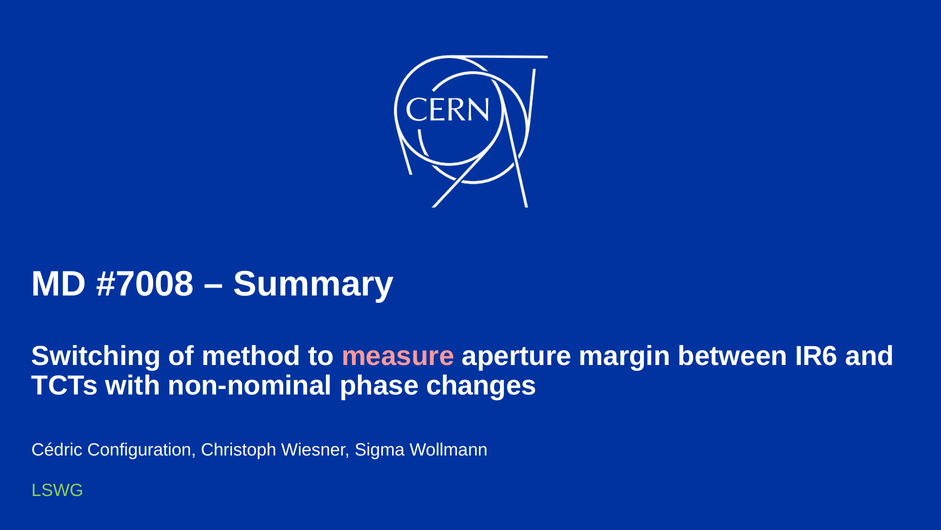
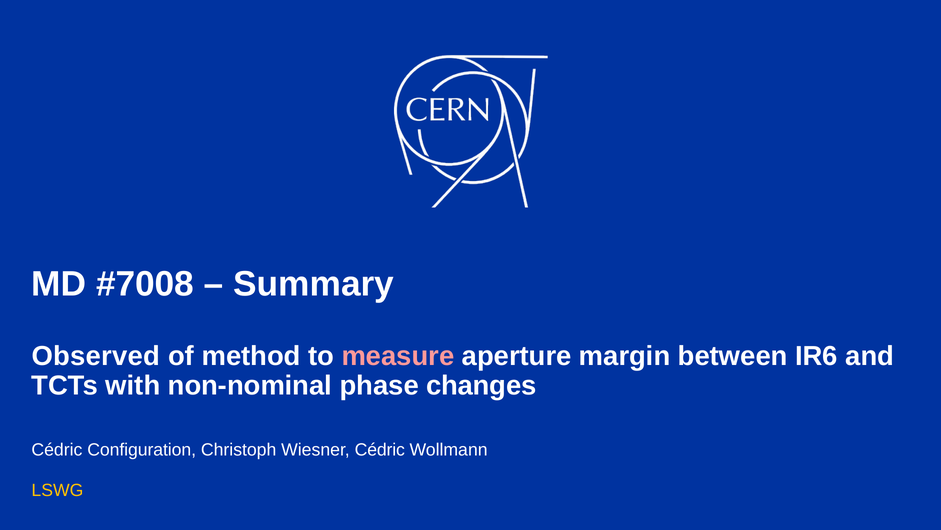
Switching: Switching -> Observed
Wiesner Sigma: Sigma -> Cédric
LSWG colour: light green -> yellow
